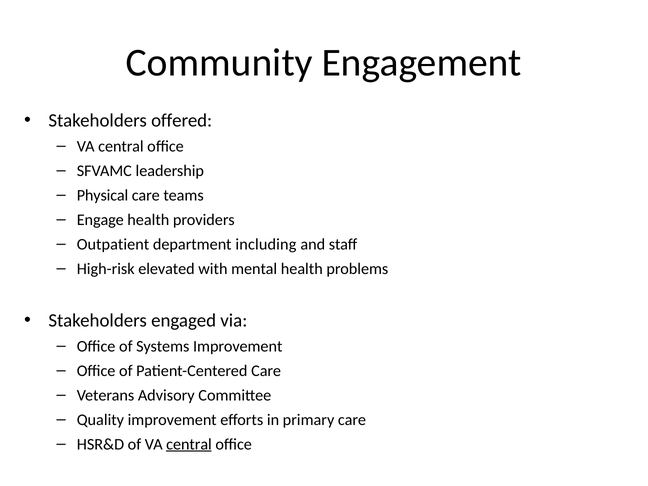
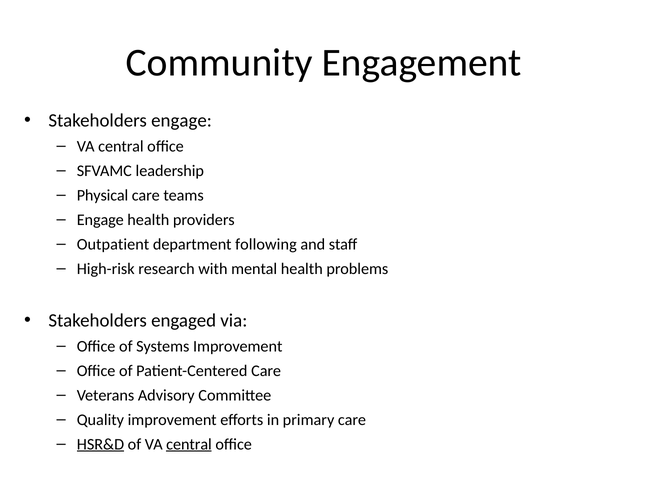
Stakeholders offered: offered -> engage
including: including -> following
elevated: elevated -> research
HSR&D underline: none -> present
